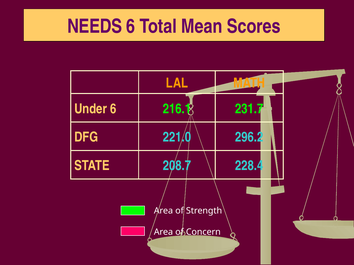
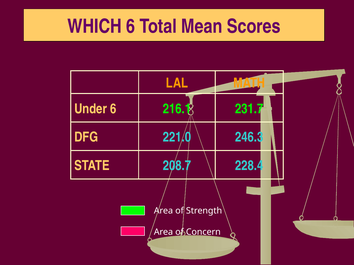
NEEDS: NEEDS -> WHICH
296.2: 296.2 -> 246.3
